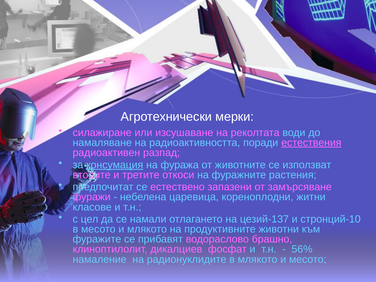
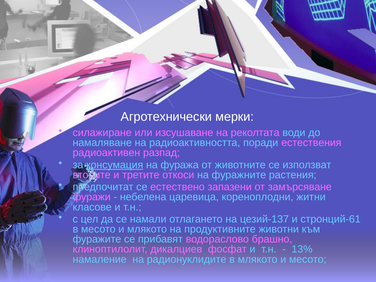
естествения underline: present -> none
стронций-10: стронций-10 -> стронций-61
56%: 56% -> 13%
